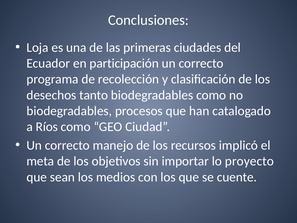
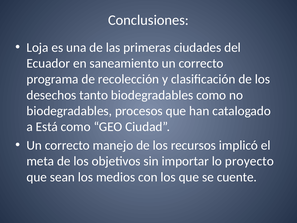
participación: participación -> saneamiento
Ríos: Ríos -> Está
